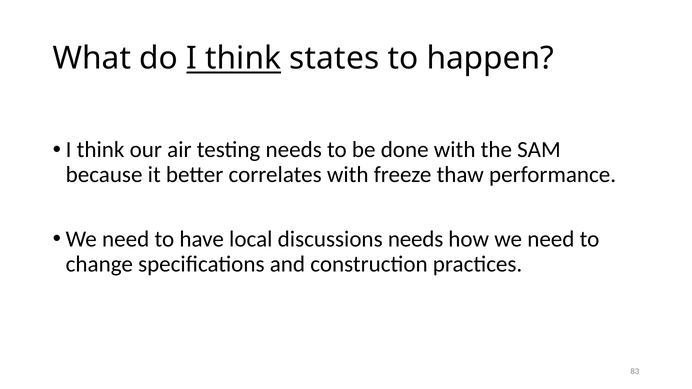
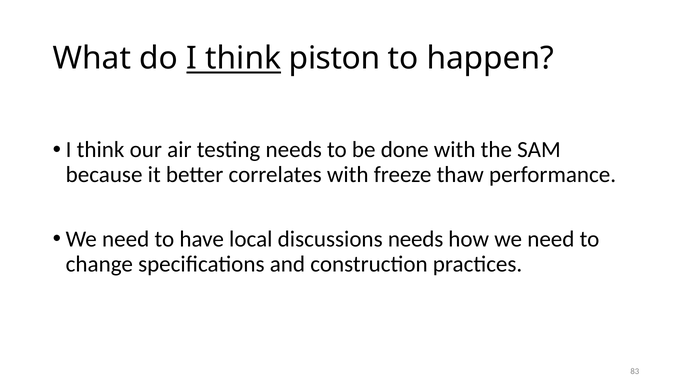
states: states -> piston
